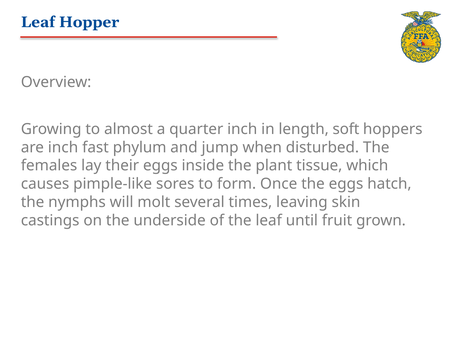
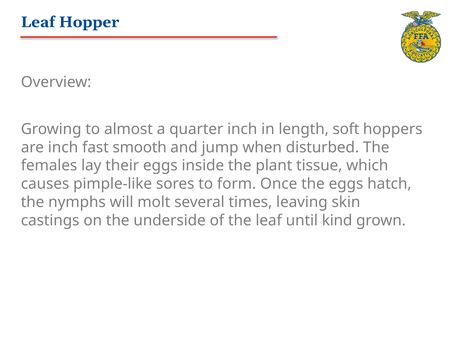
phylum: phylum -> smooth
fruit: fruit -> kind
